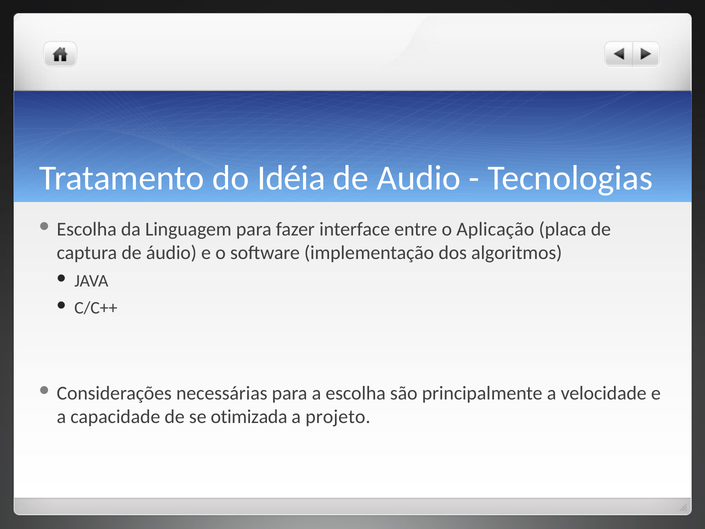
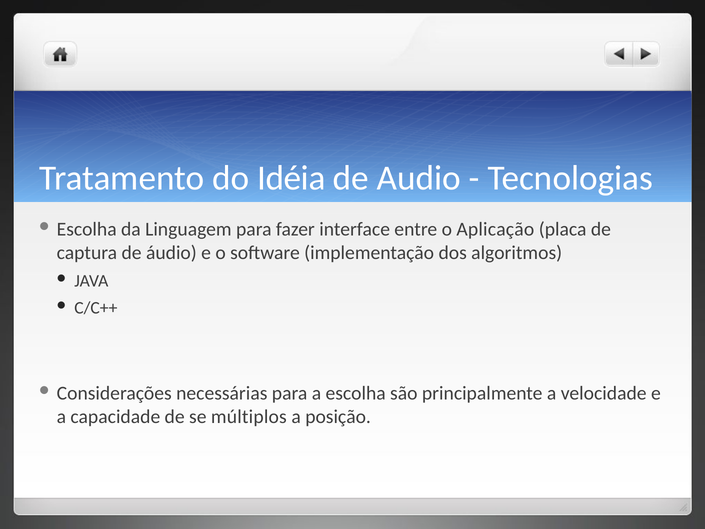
otimizada: otimizada -> múltiplos
projeto: projeto -> posição
